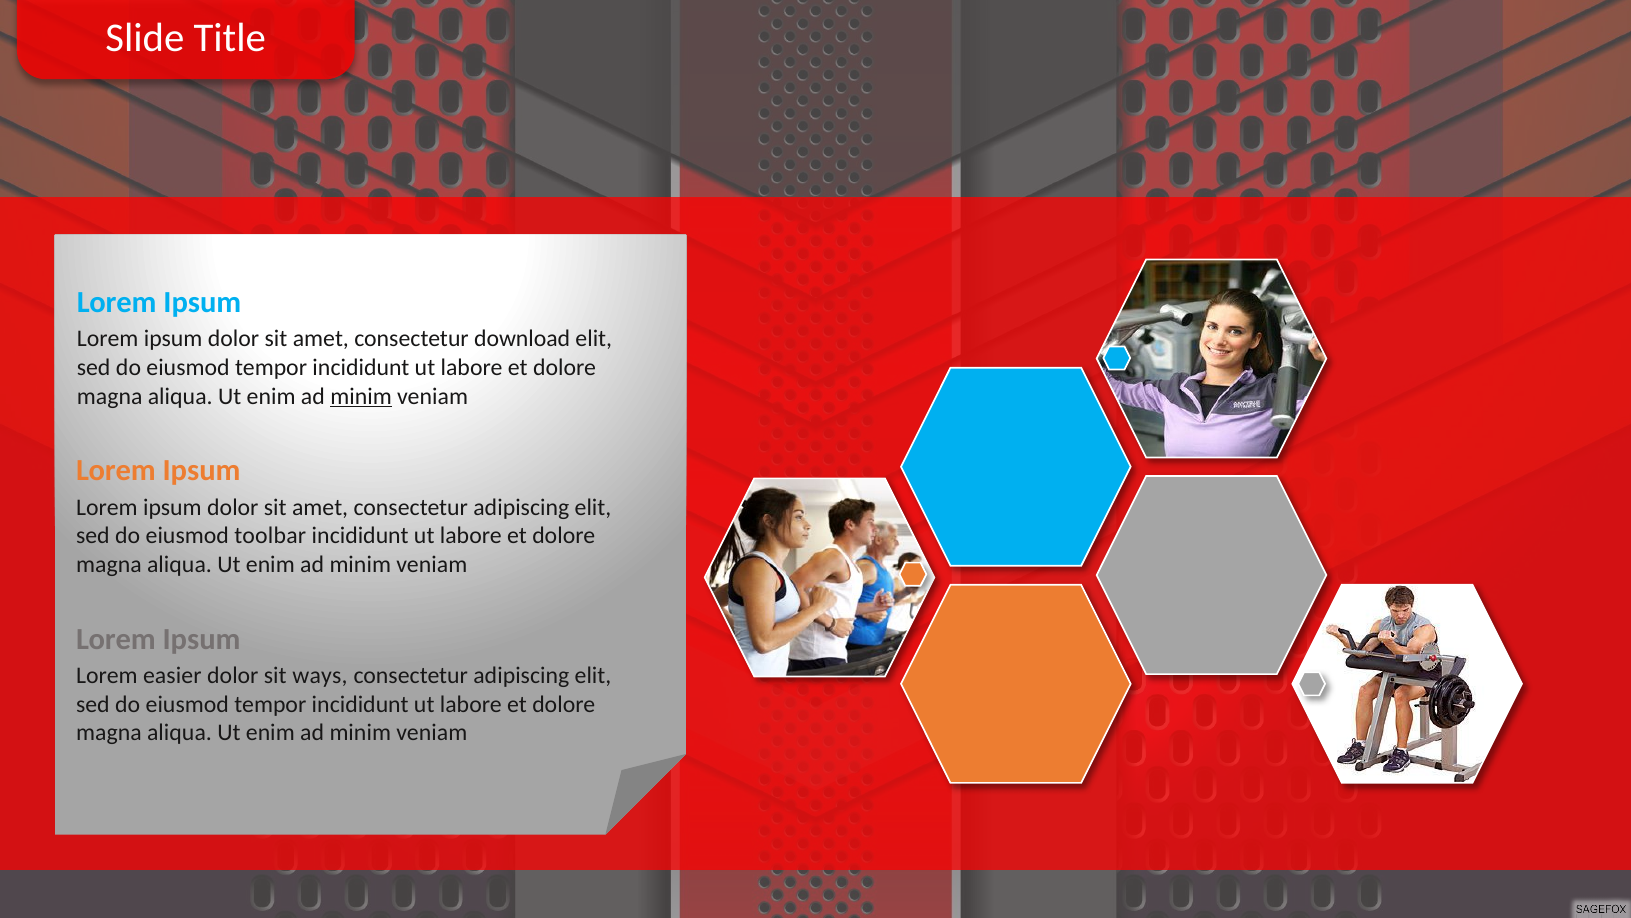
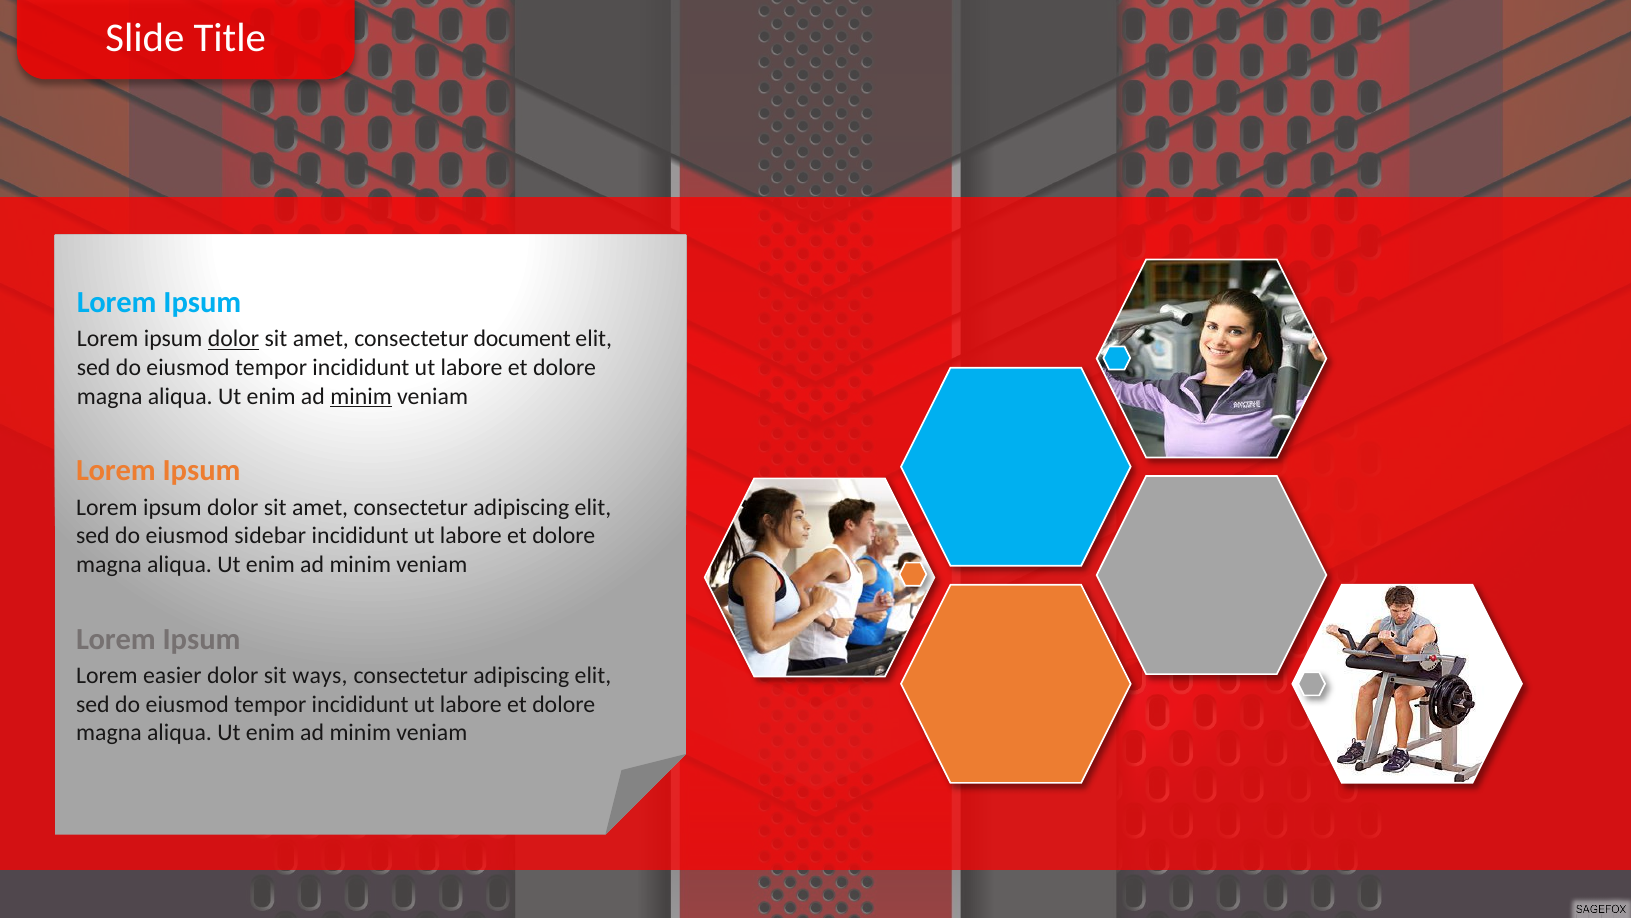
dolor at (234, 339) underline: none -> present
download: download -> document
toolbar: toolbar -> sidebar
